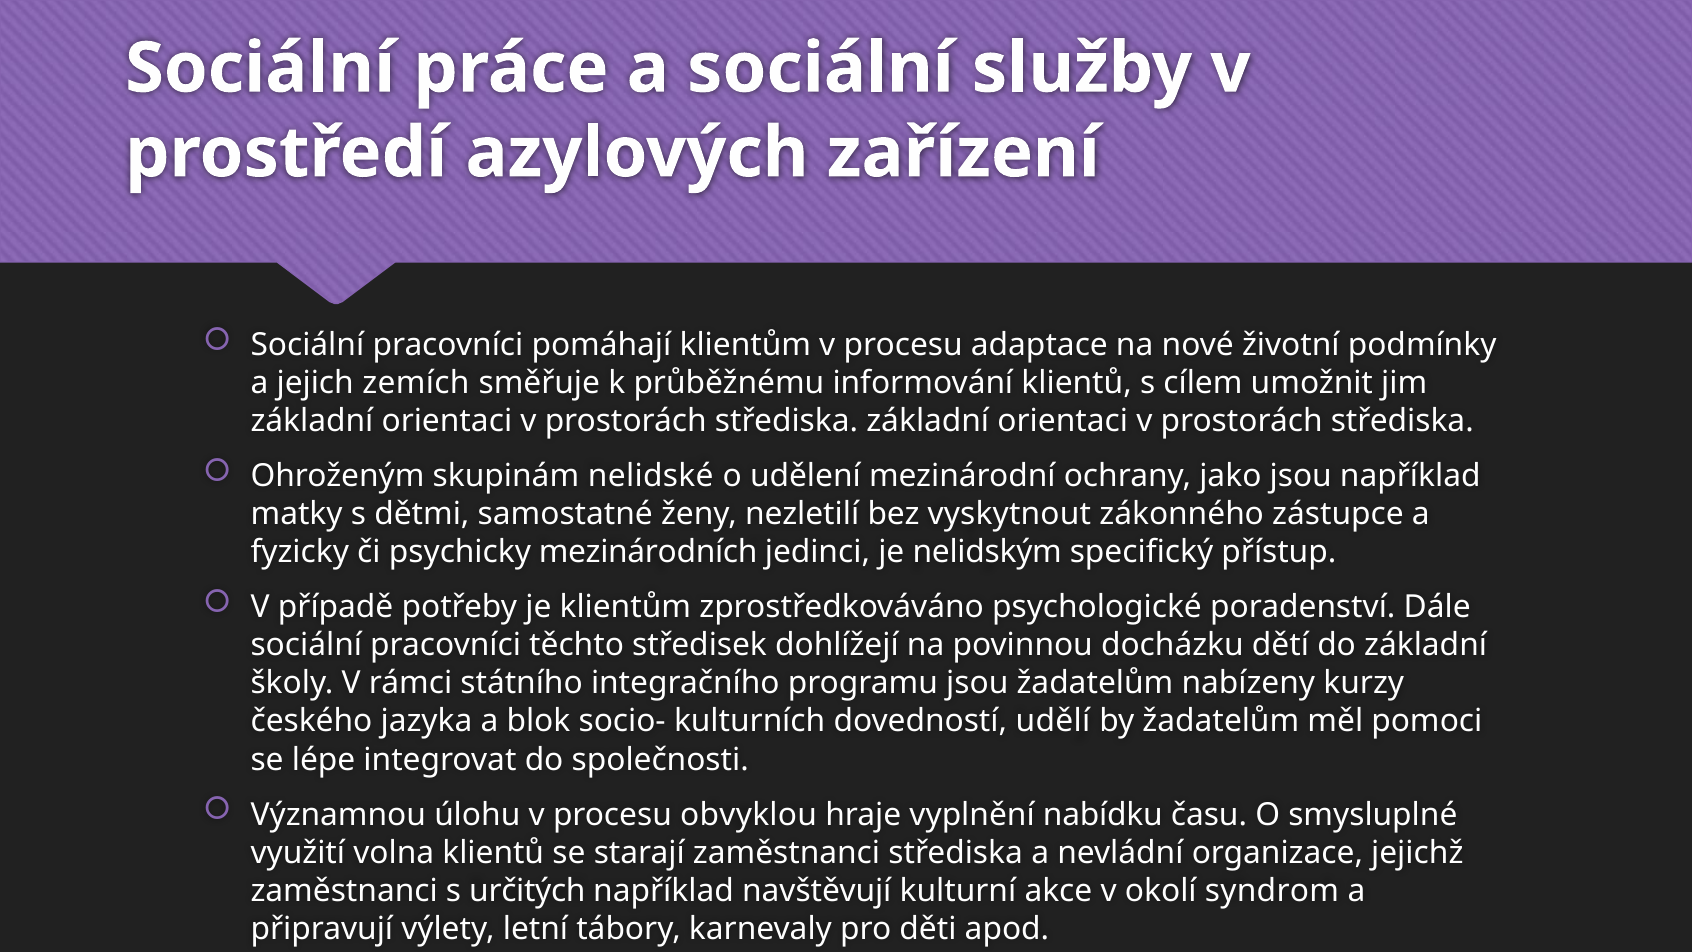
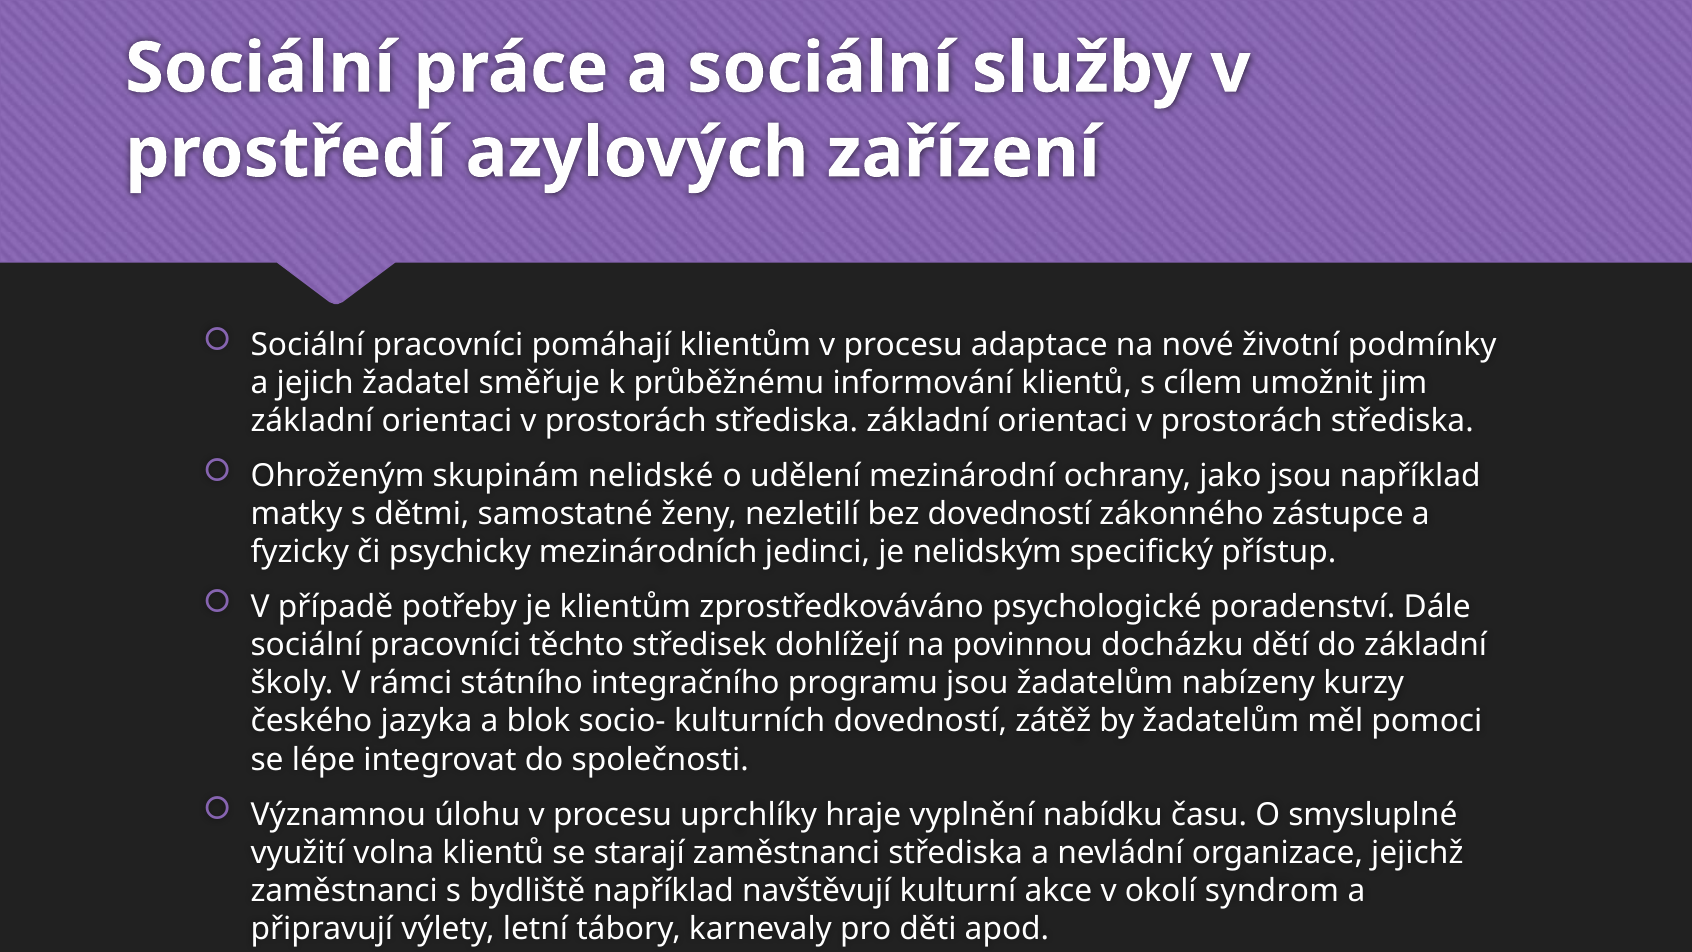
zemích: zemích -> žadatel
bez vyskytnout: vyskytnout -> dovedností
udělí: udělí -> zátěž
obvyklou: obvyklou -> uprchlíky
určitých: určitých -> bydliště
